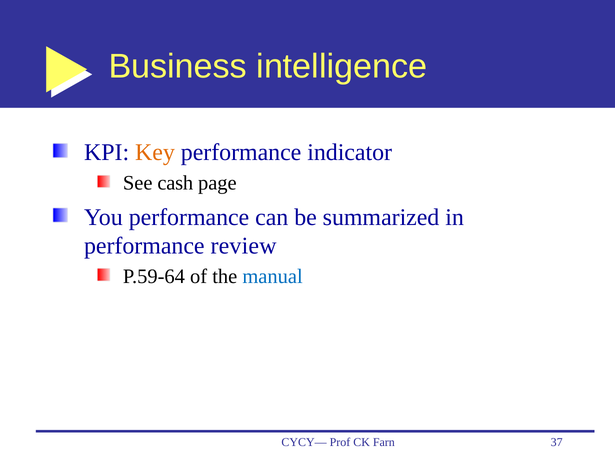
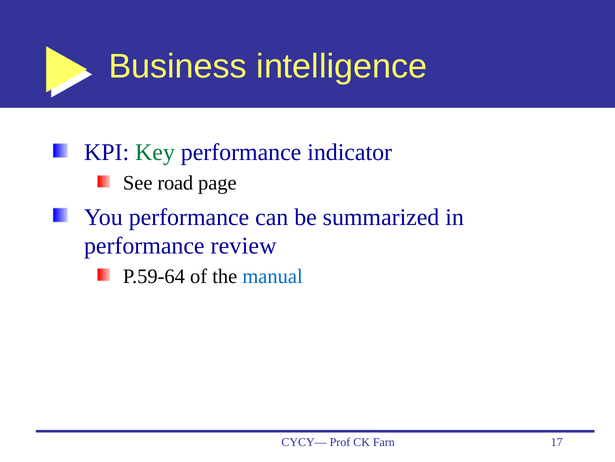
Key colour: orange -> green
cash: cash -> road
37: 37 -> 17
